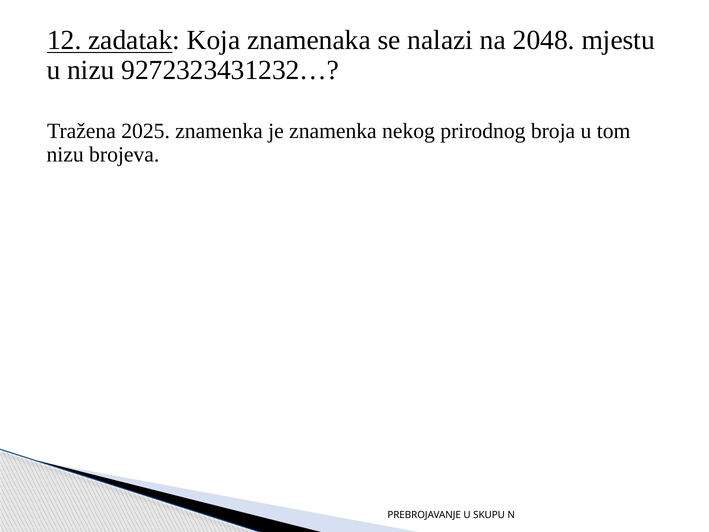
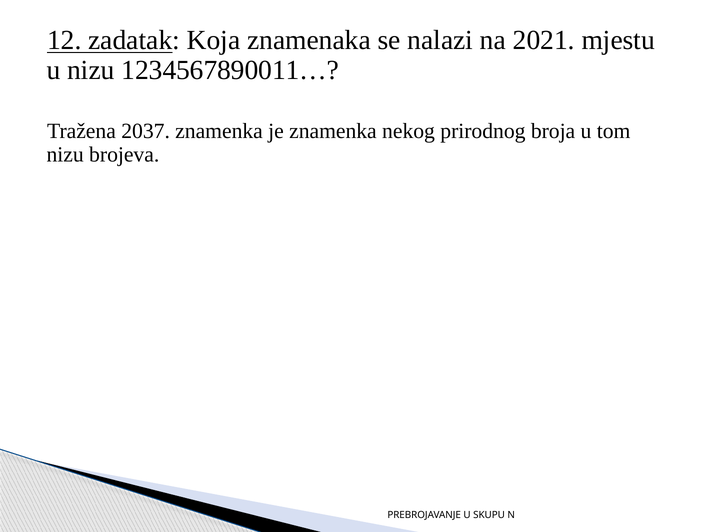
2048: 2048 -> 2021
9272323431232…: 9272323431232… -> 1234567890011…
2025: 2025 -> 2037
